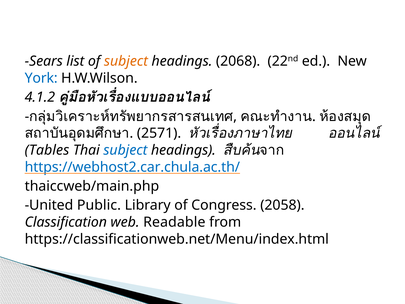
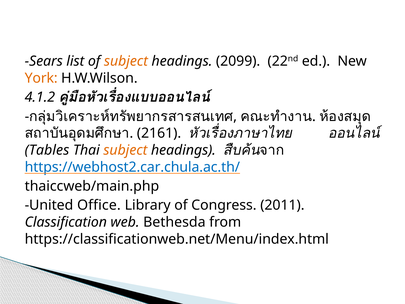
2068: 2068 -> 2099
York colour: blue -> orange
2571: 2571 -> 2161
subject at (125, 150) colour: blue -> orange
Public: Public -> Office
2058: 2058 -> 2011
Readable: Readable -> Bethesda
